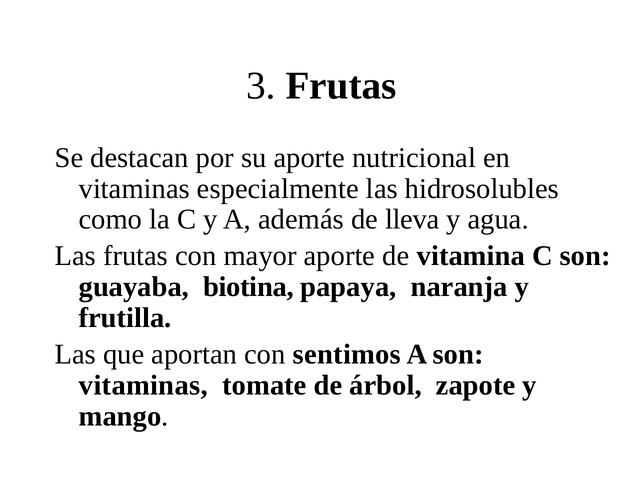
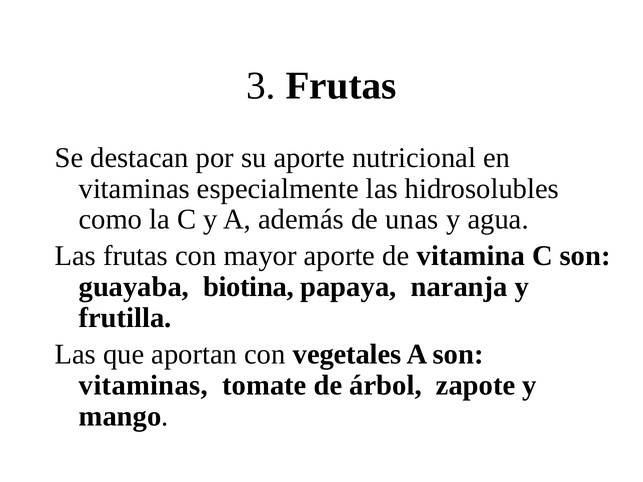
lleva: lleva -> unas
sentimos: sentimos -> vegetales
